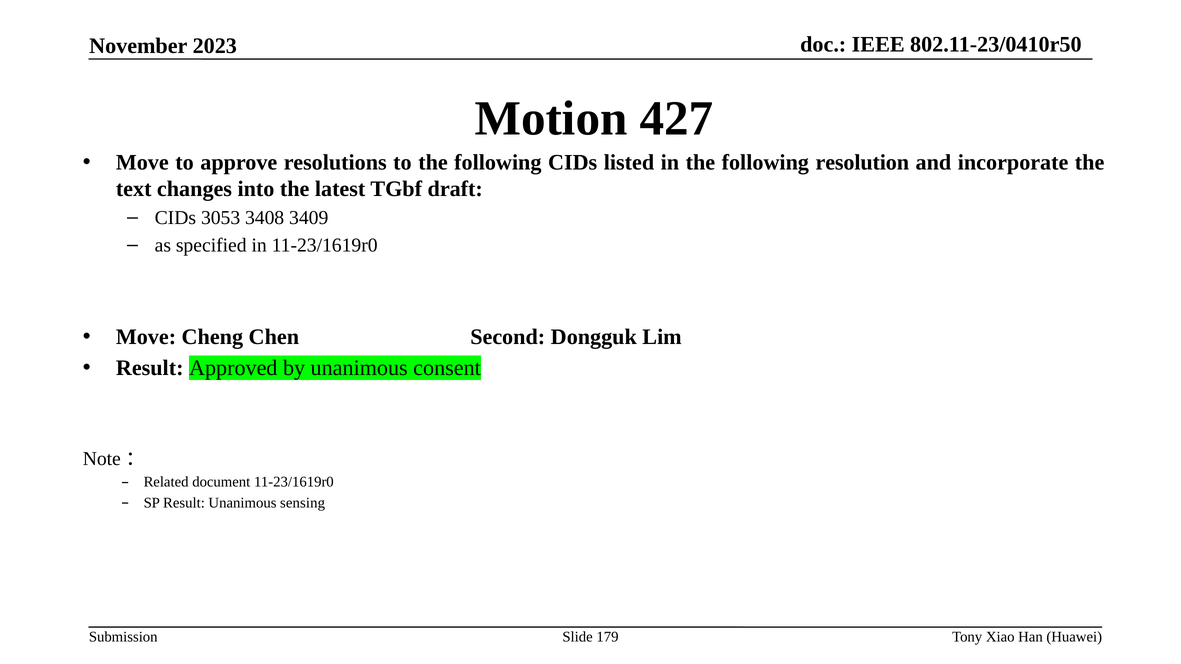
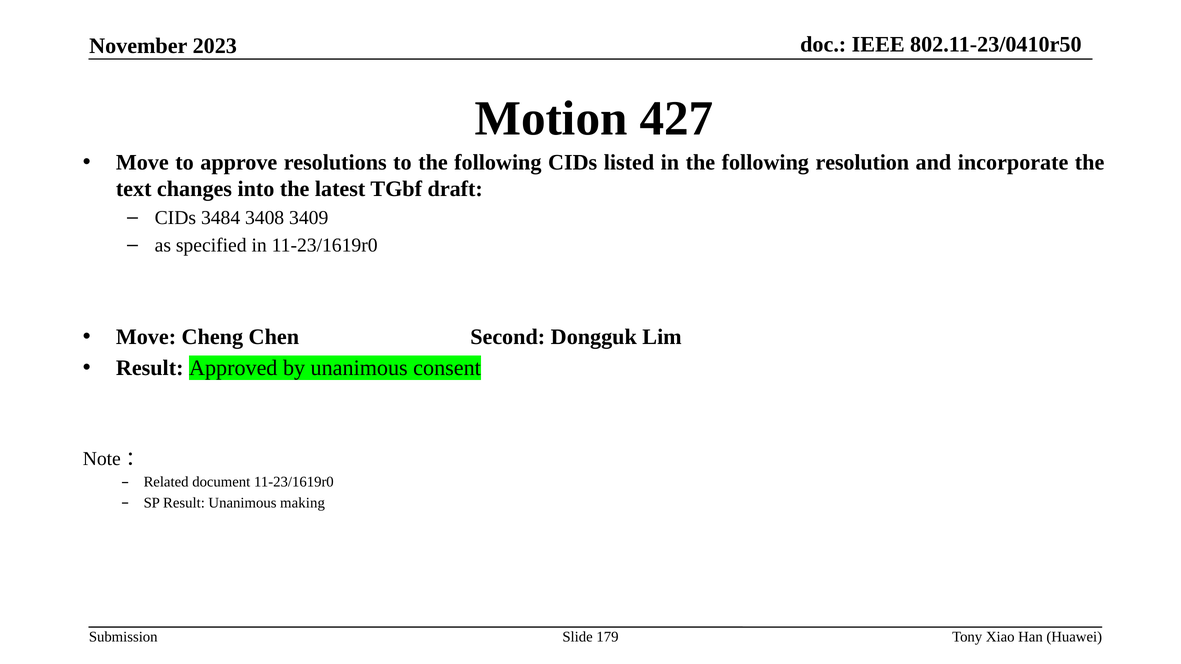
3053: 3053 -> 3484
sensing: sensing -> making
